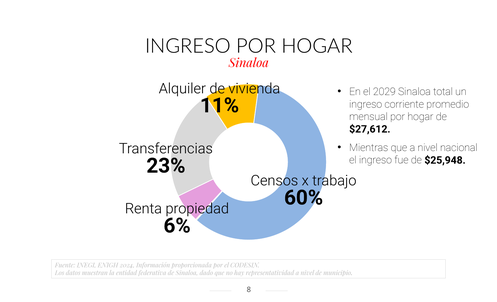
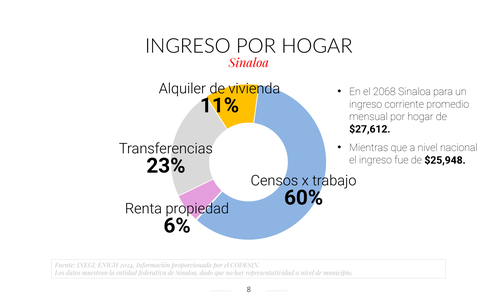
2029: 2029 -> 2068
total: total -> para
